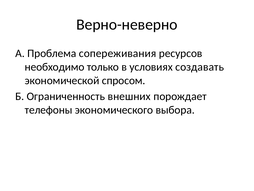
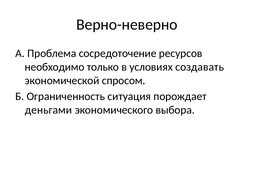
сопереживания: сопереживания -> сосредоточение
внешних: внешних -> ситуация
телефоны: телефоны -> деньгами
